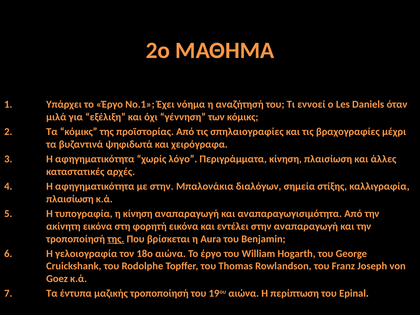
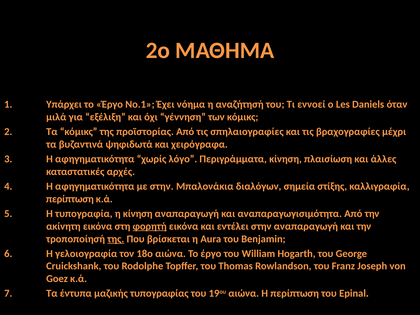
πλαισίωση at (70, 199): πλαισίωση -> περίπτωση
φορητή underline: none -> present
μαζικής τροποποίησή: τροποποίησή -> τυπογραφίας
